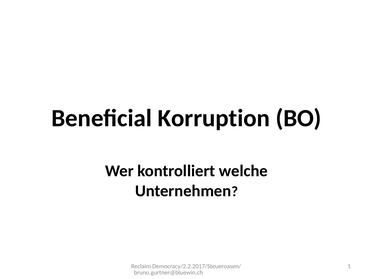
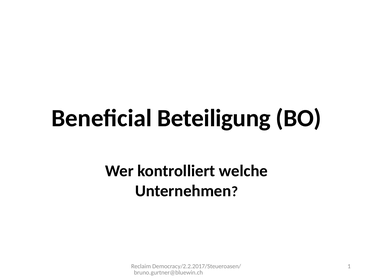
Korruption: Korruption -> Beteiligung
